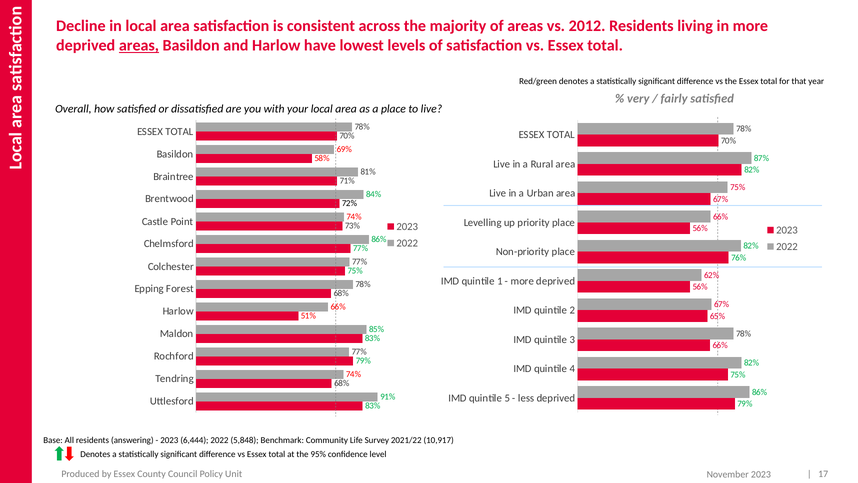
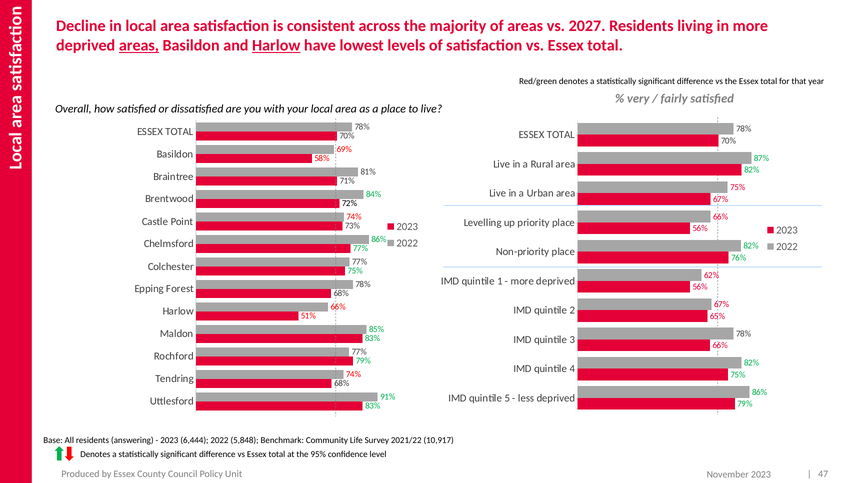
2012: 2012 -> 2027
Harlow at (276, 45) underline: none -> present
17: 17 -> 47
